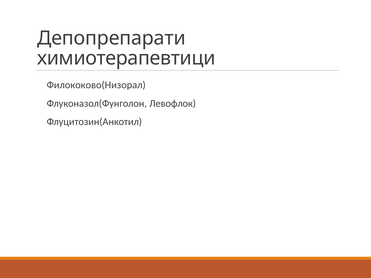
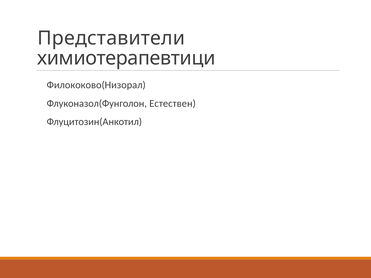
Депопрепарати: Депопрепарати -> Представители
Левофлок: Левофлок -> Естествен
